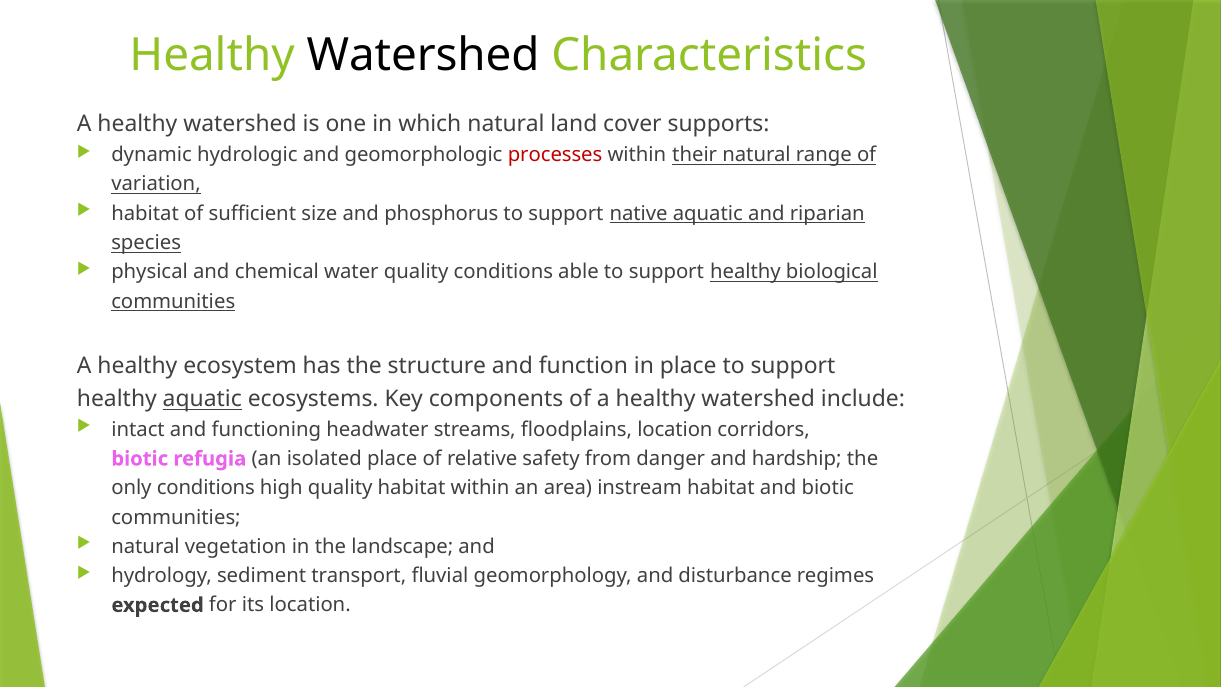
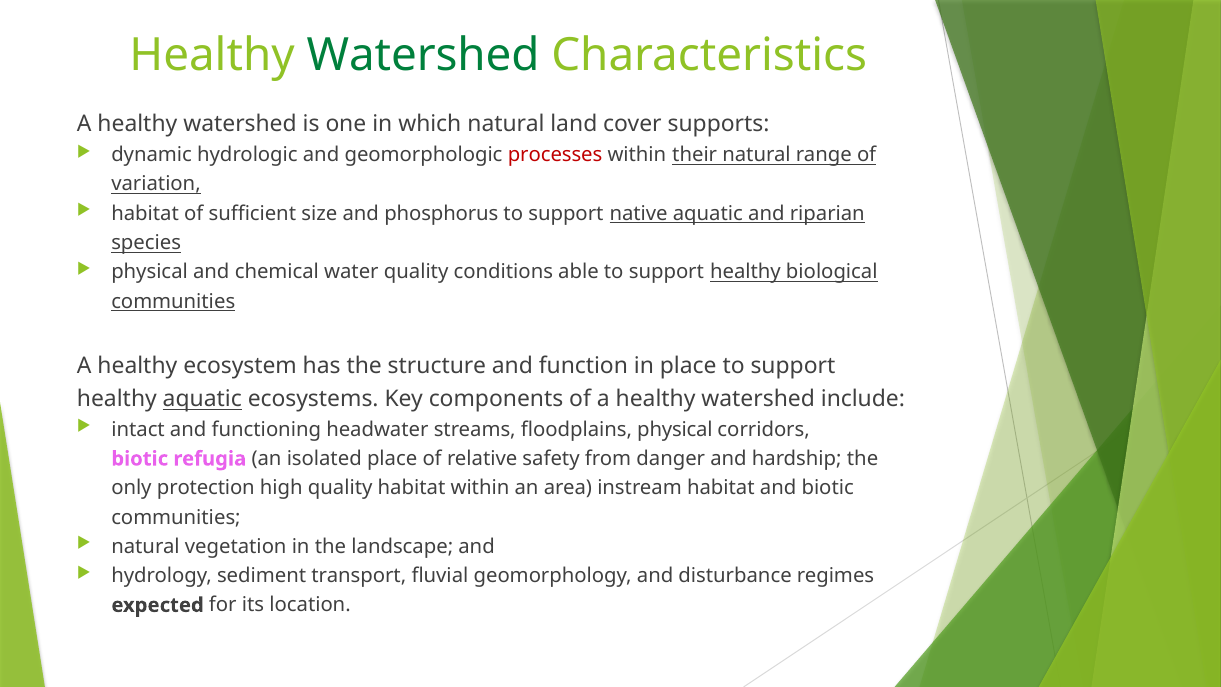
Watershed at (423, 55) colour: black -> green
floodplains location: location -> physical
only conditions: conditions -> protection
